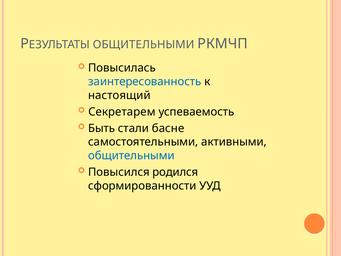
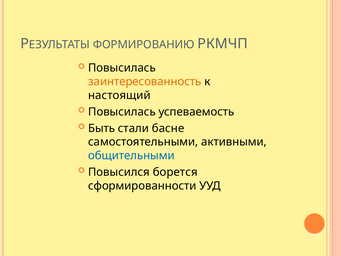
ОБЩИТЕЛЬНЫМИ at (144, 45): ОБЩИТЕЛЬНЫМИ -> ФОРМИРОВАНИЮ
заинтересованность colour: blue -> orange
Секретарем at (122, 112): Секретарем -> Повысилась
родился: родился -> борется
